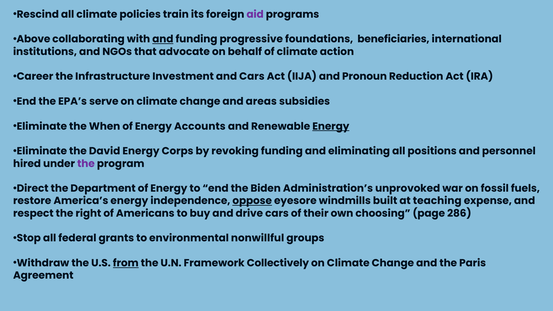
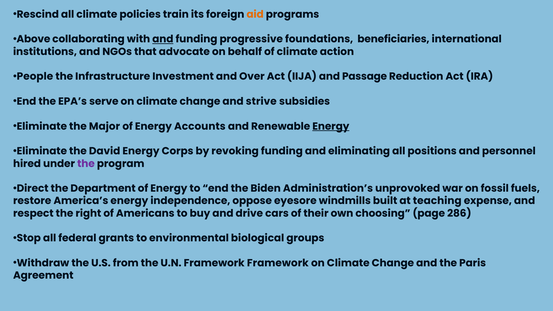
aid colour: purple -> orange
Career: Career -> People
and Cars: Cars -> Over
Pronoun: Pronoun -> Passage
areas: areas -> strive
When: When -> Major
oppose underline: present -> none
nonwillful: nonwillful -> biological
from underline: present -> none
Framework Collectively: Collectively -> Framework
